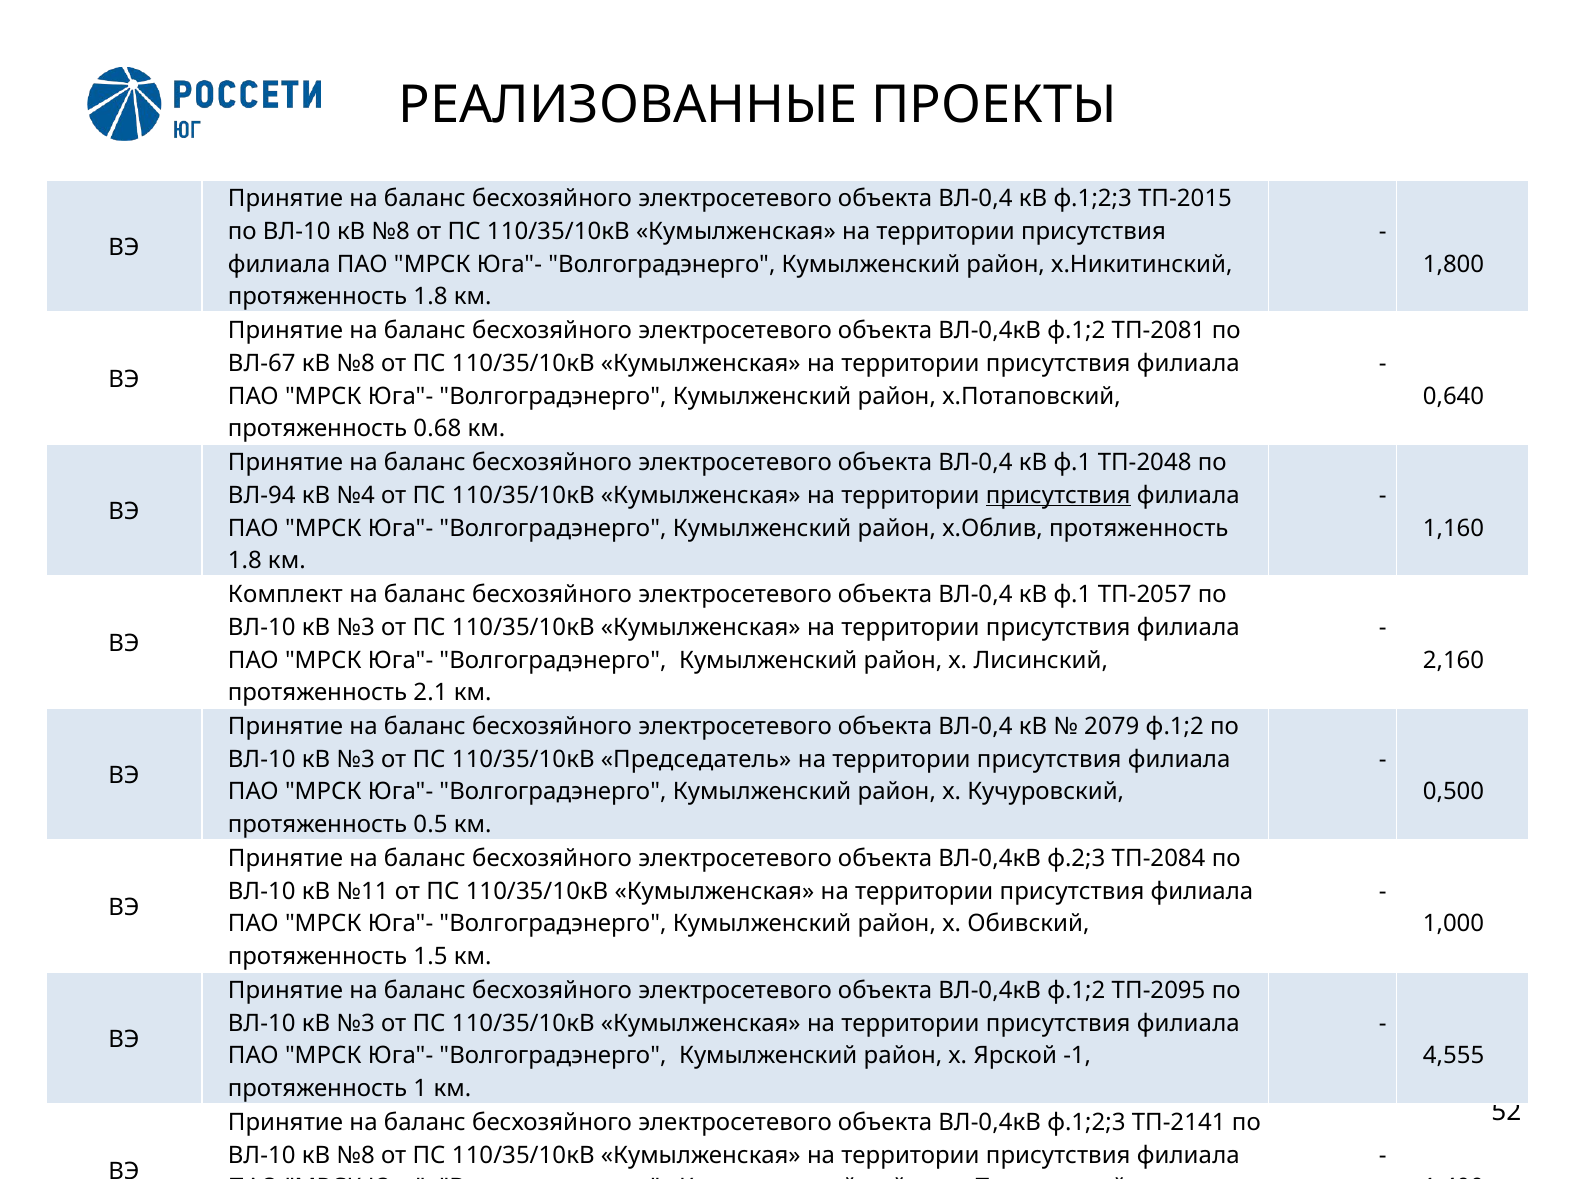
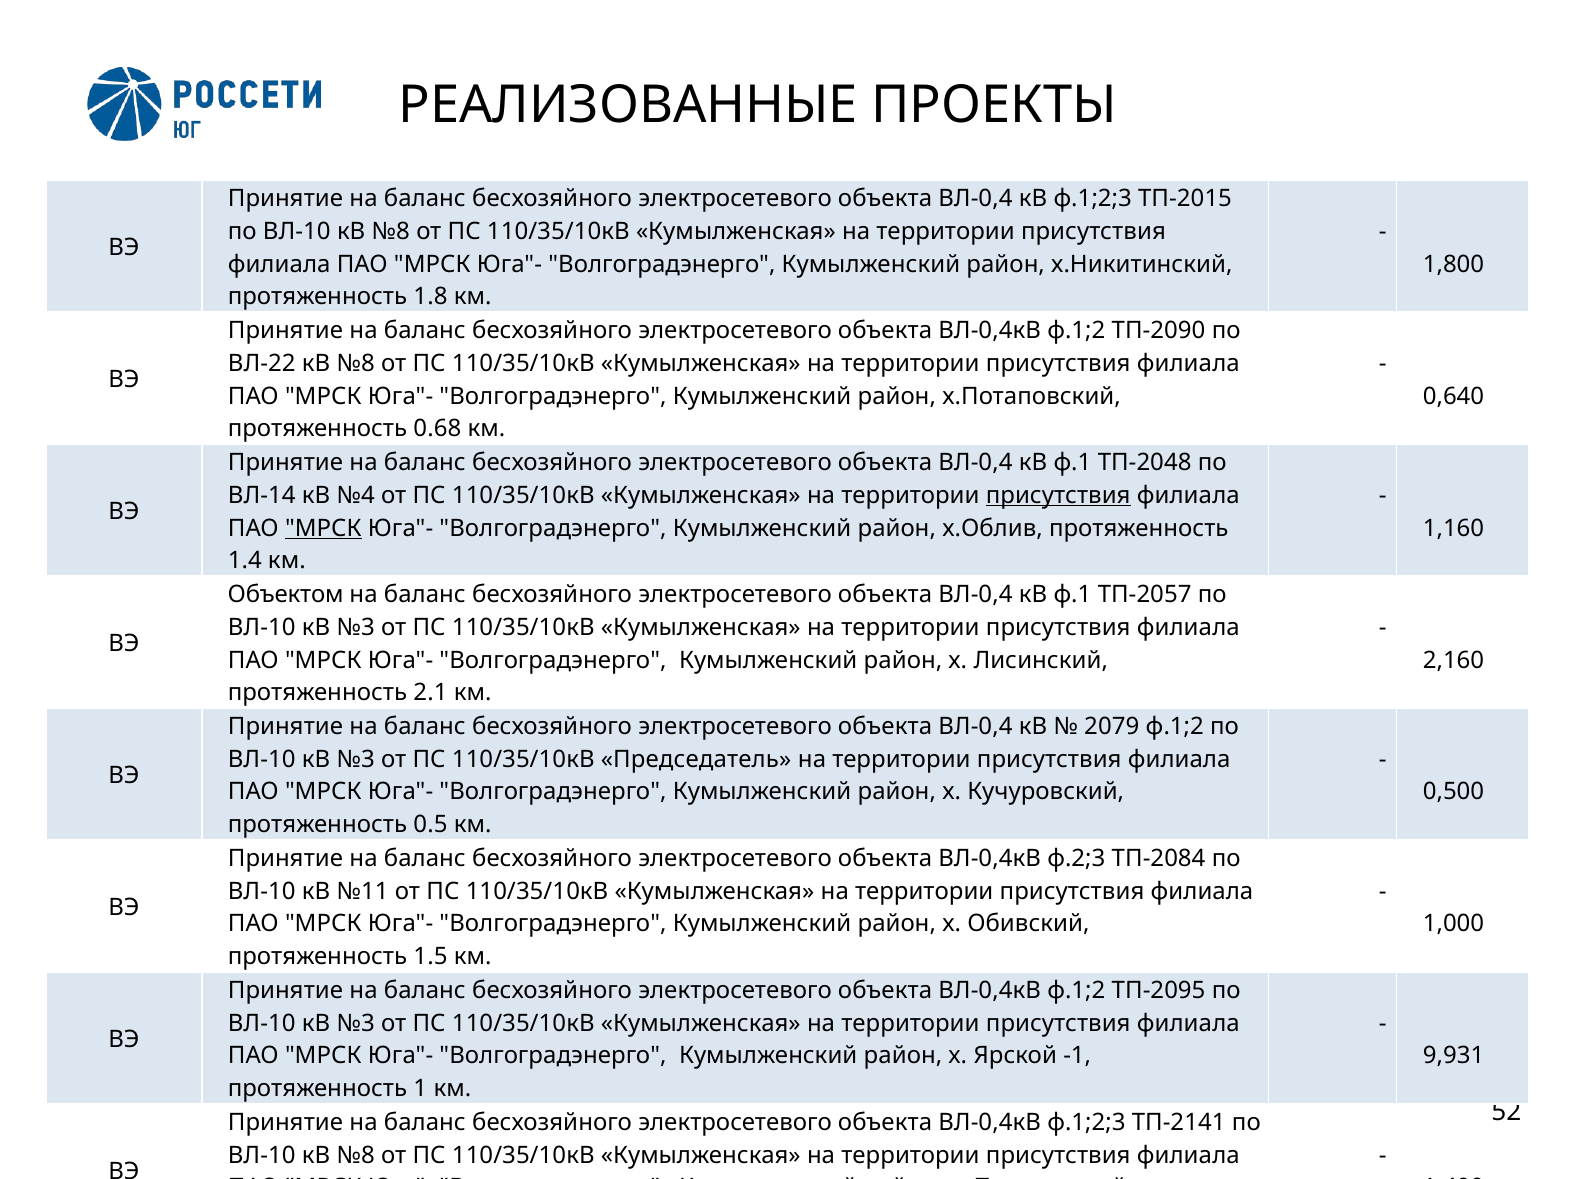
ТП-2081: ТП-2081 -> ТП-2090
ВЛ-67: ВЛ-67 -> ВЛ-22
ВЛ-94: ВЛ-94 -> ВЛ-14
МРСК at (323, 528) underline: none -> present
1.8 at (245, 561): 1.8 -> 1.4
Комплект: Комплект -> Объектом
4,555: 4,555 -> 9,931
